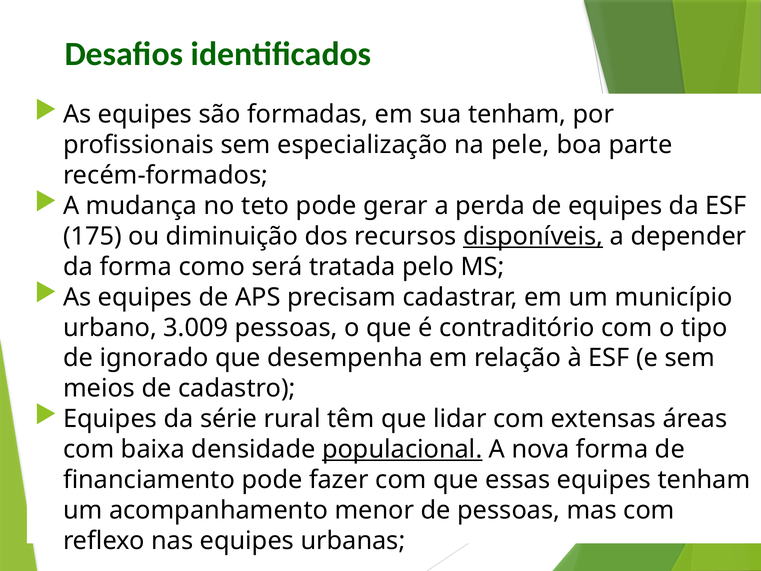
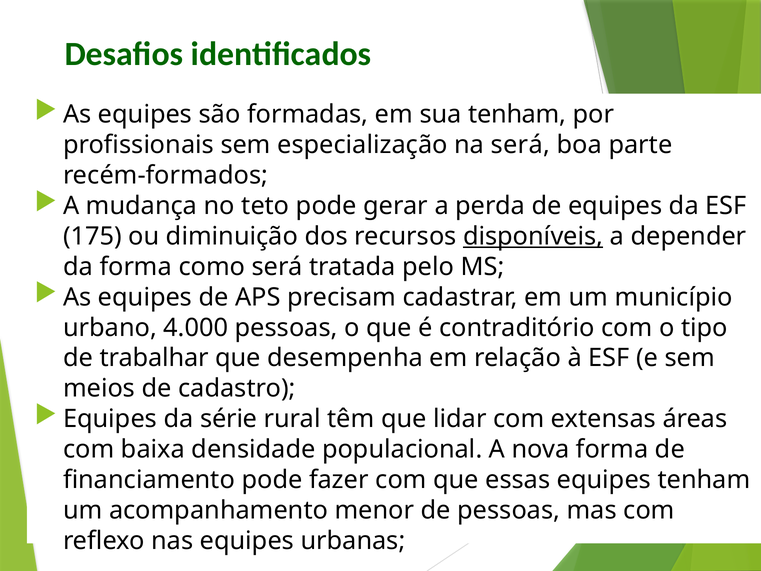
na pele: pele -> será
3.009: 3.009 -> 4.000
ignorado: ignorado -> trabalhar
populacional underline: present -> none
